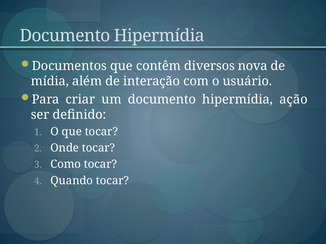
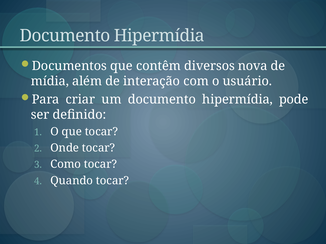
ação: ação -> pode
